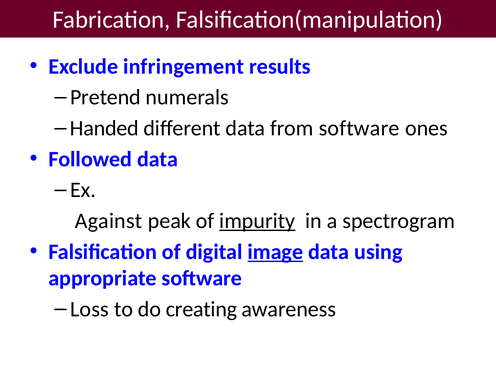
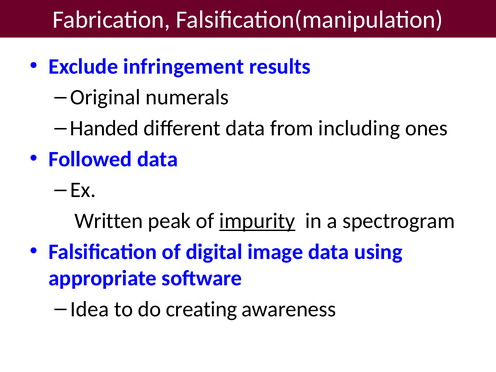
Pretend: Pretend -> Original
from software: software -> including
Against: Against -> Written
image underline: present -> none
Loss: Loss -> Idea
